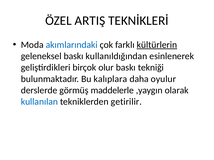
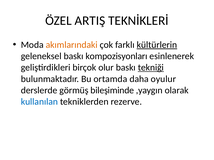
akımlarındaki colour: blue -> orange
kullanıldığından: kullanıldığından -> kompozisyonları
tekniği underline: none -> present
kalıplara: kalıplara -> ortamda
maddelerle: maddelerle -> bileşiminde
getirilir: getirilir -> rezerve
